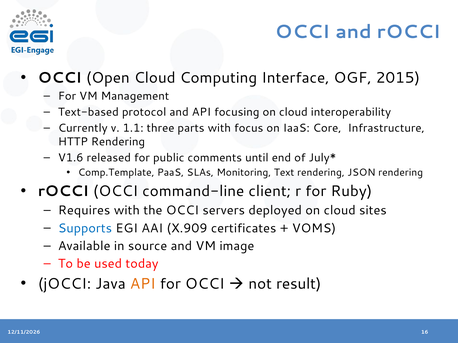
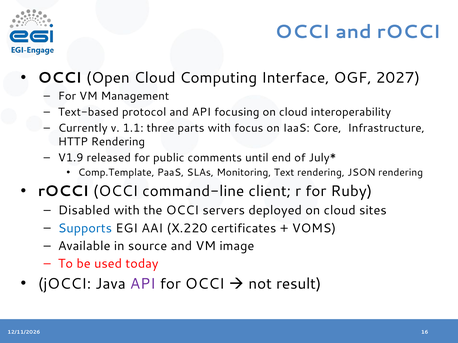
2015: 2015 -> 2027
V1.6: V1.6 -> V1.9
Requires: Requires -> Disabled
X.909: X.909 -> X.220
API at (143, 284) colour: orange -> purple
